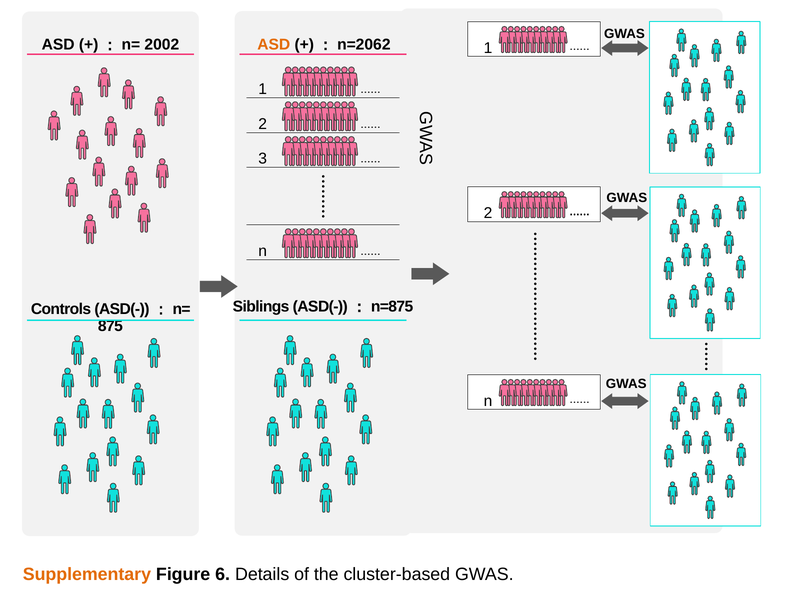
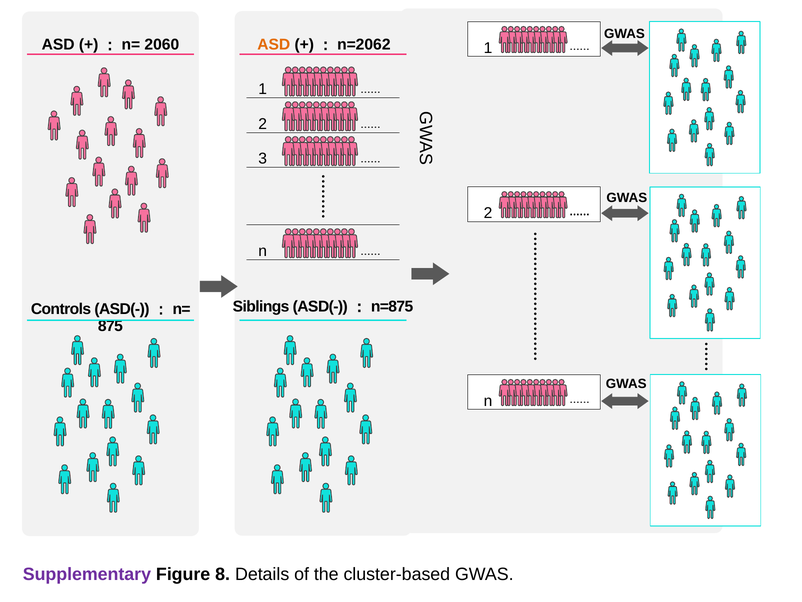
2002: 2002 -> 2060
Supplementary colour: orange -> purple
6: 6 -> 8
